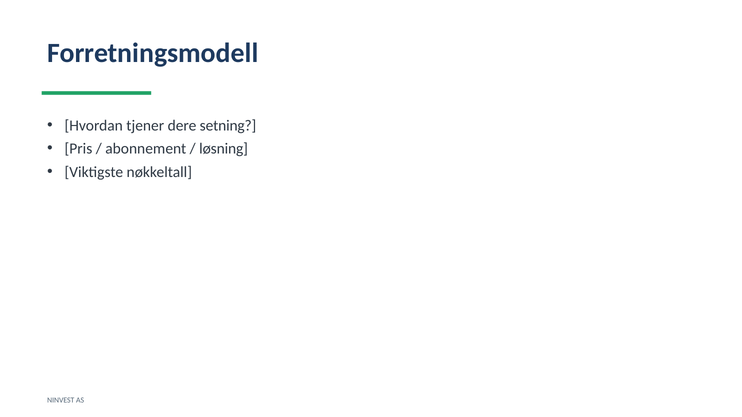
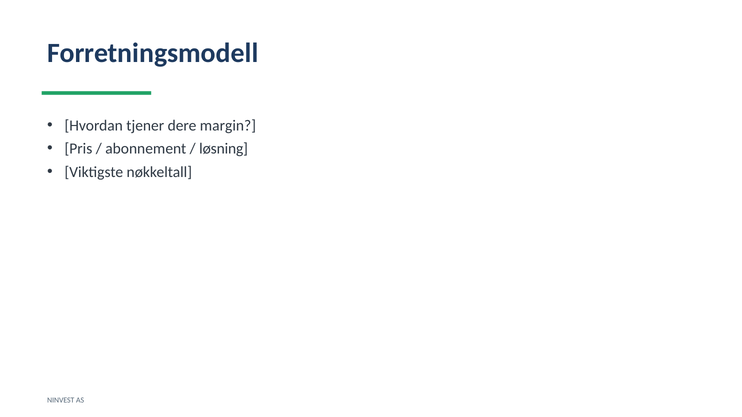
setning: setning -> margin
